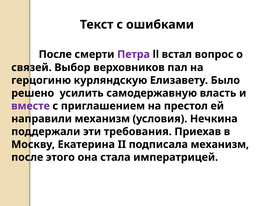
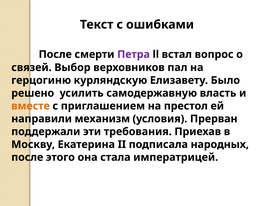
вместе colour: purple -> orange
Нечкина: Нечкина -> Прерван
подписала механизм: механизм -> народных
